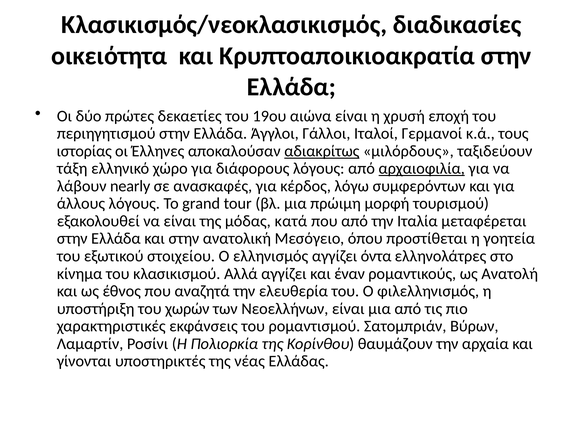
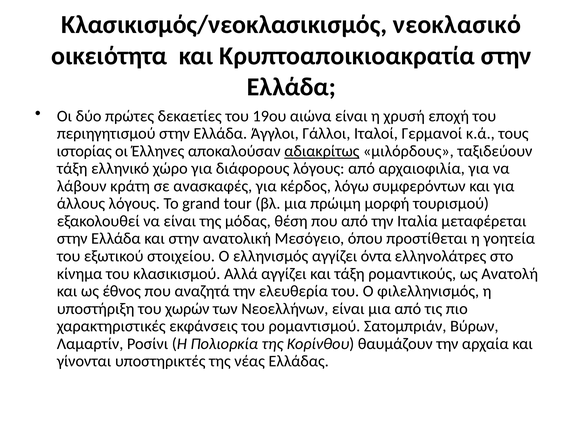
διαδικασίες: διαδικασίες -> νεοκλασικό
αρχαιοφιλία underline: present -> none
nearly: nearly -> κράτη
κατά: κατά -> θέση
και έναν: έναν -> τάξη
